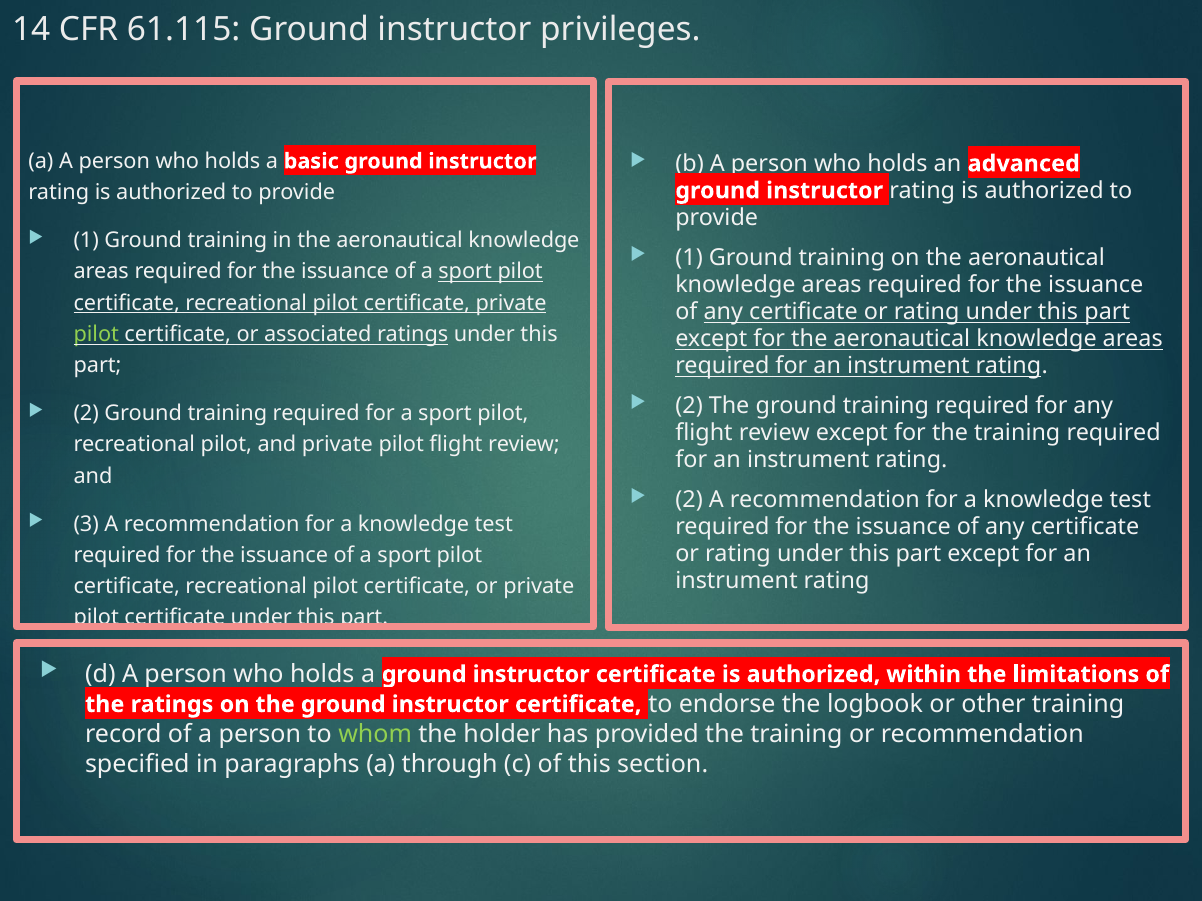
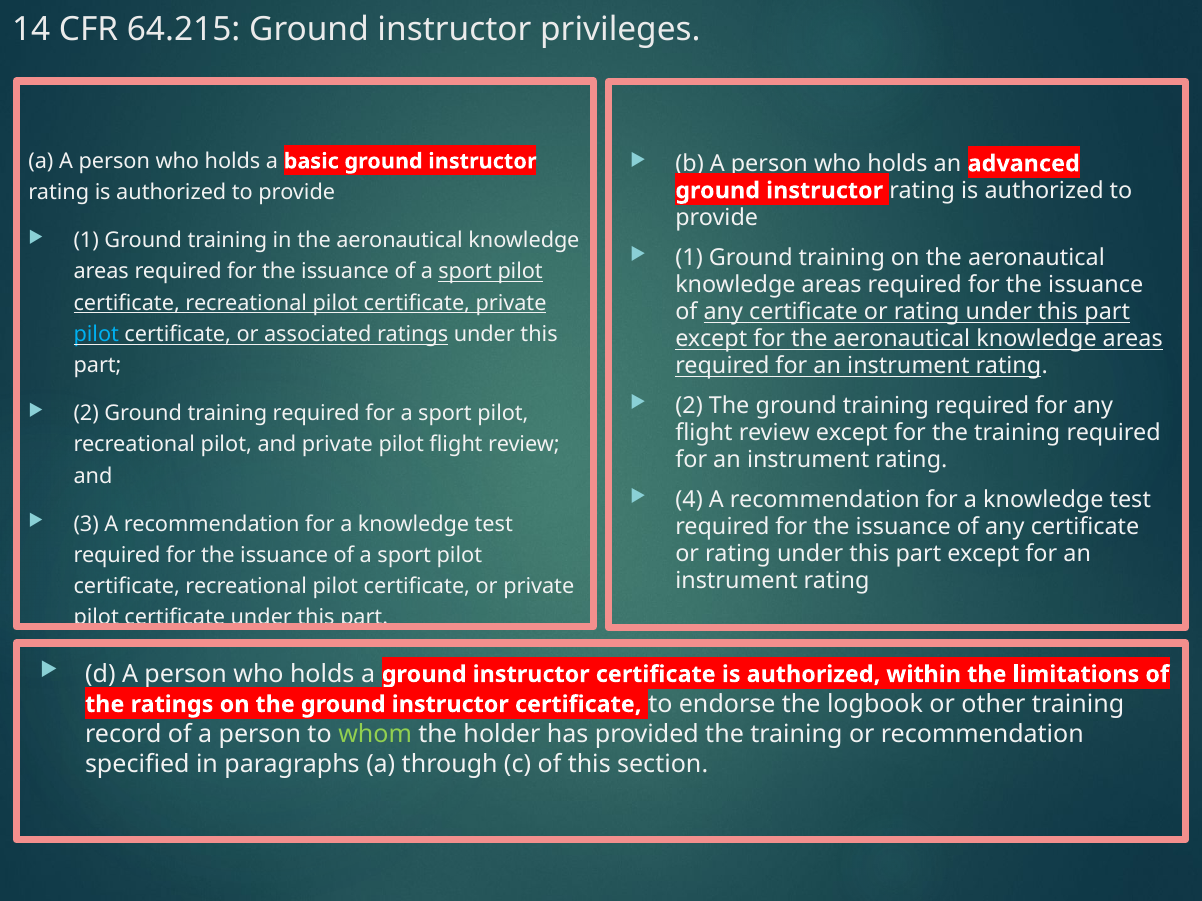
61.115: 61.115 -> 64.215
pilot at (96, 335) colour: light green -> light blue
2 at (689, 500): 2 -> 4
